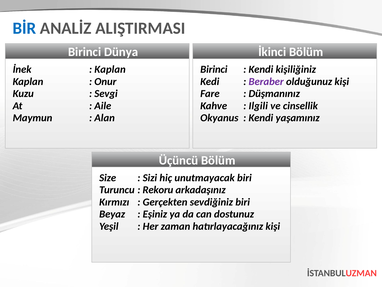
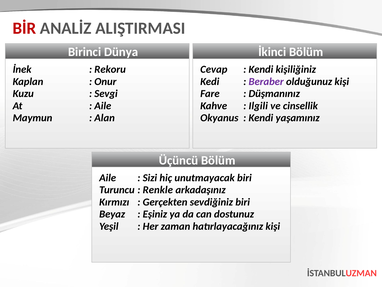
BİR colour: blue -> red
Kaplan at (110, 69): Kaplan -> Rekoru
Birinci at (214, 69): Birinci -> Cevap
Size at (108, 177): Size -> Aile
Rekoru: Rekoru -> Renkle
